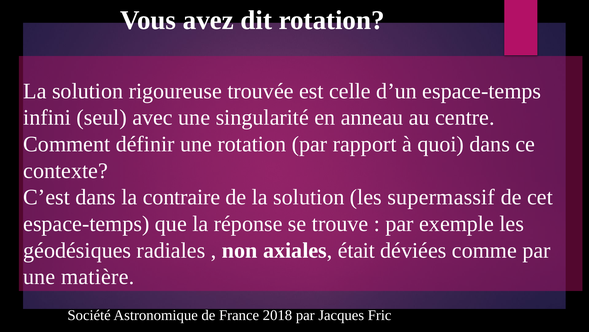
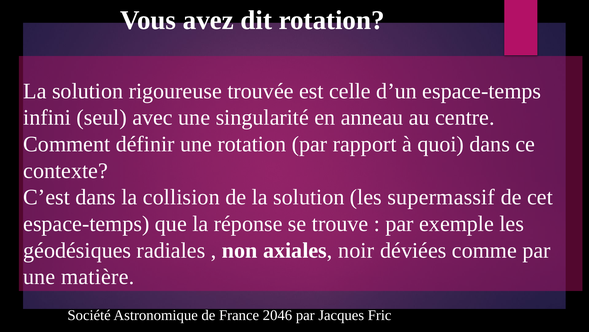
contraire: contraire -> collision
était: était -> noir
2018: 2018 -> 2046
